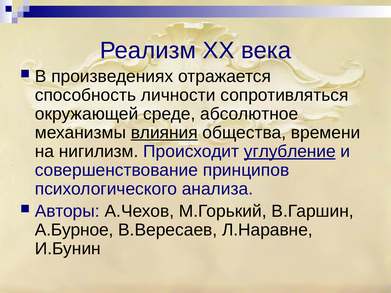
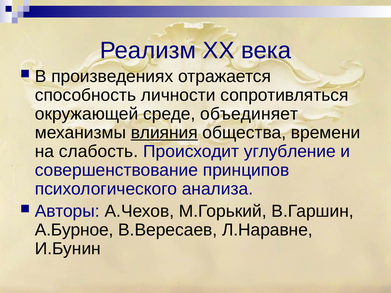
абсолютное: абсолютное -> объединяет
нигилизм: нигилизм -> слабость
углубление underline: present -> none
